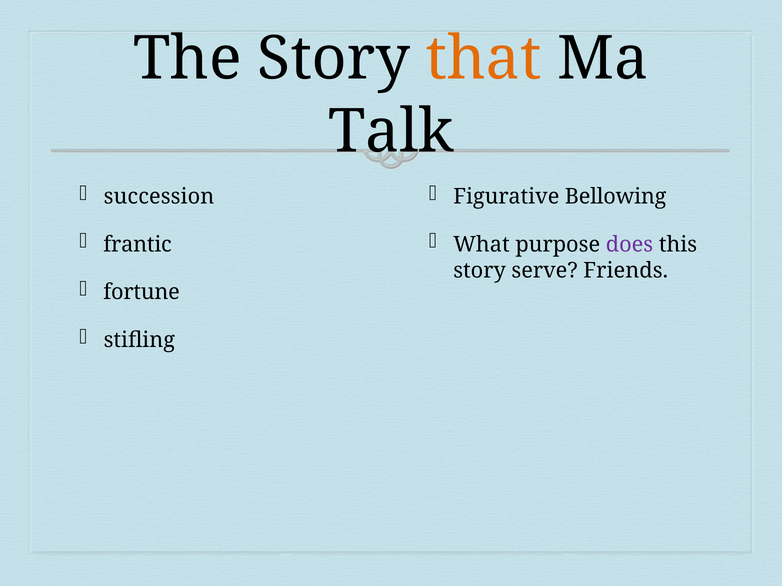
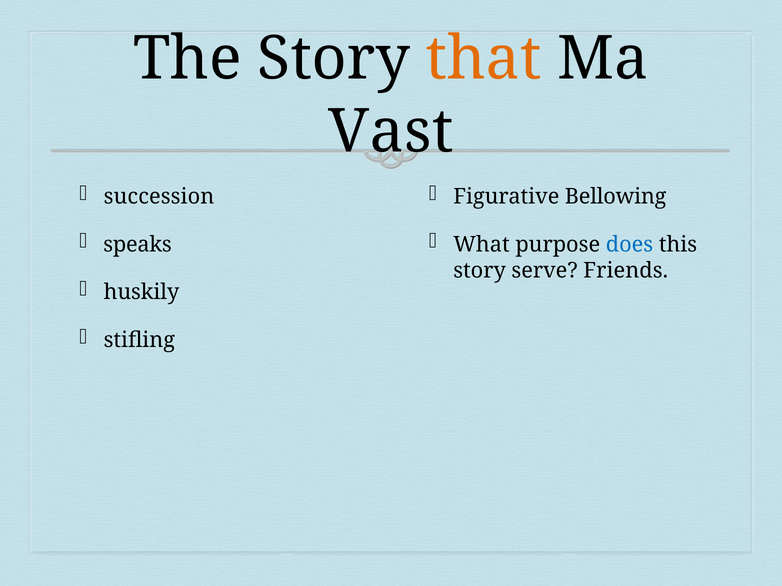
Talk: Talk -> Vast
frantic: frantic -> speaks
does colour: purple -> blue
fortune: fortune -> huskily
